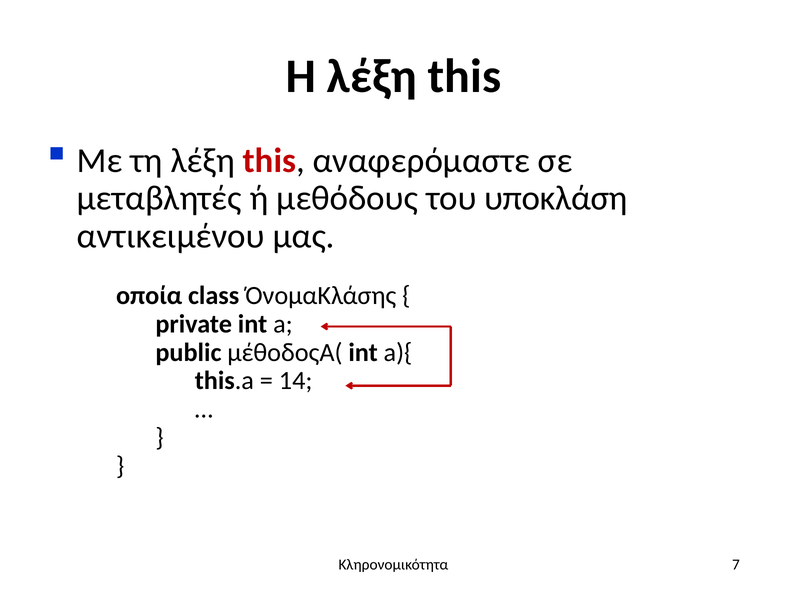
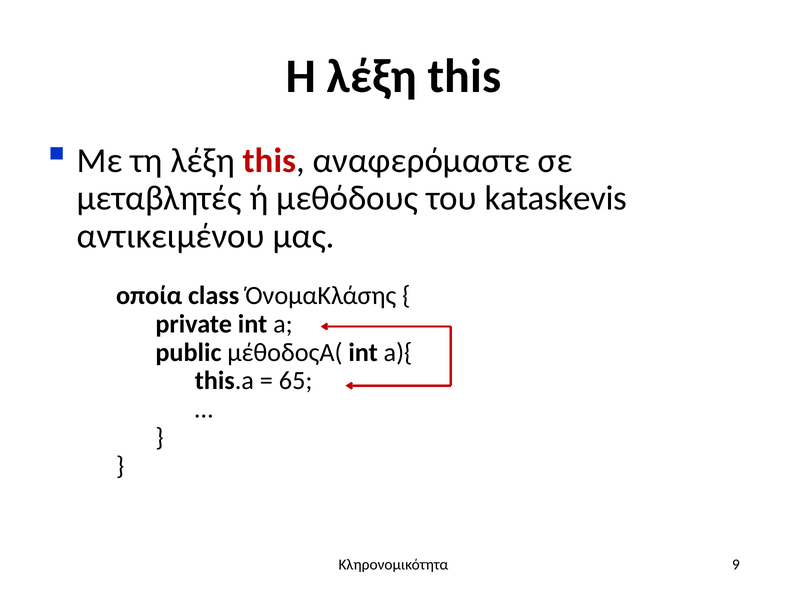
υποκλάση: υποκλάση -> kataskevis
14: 14 -> 65
7: 7 -> 9
